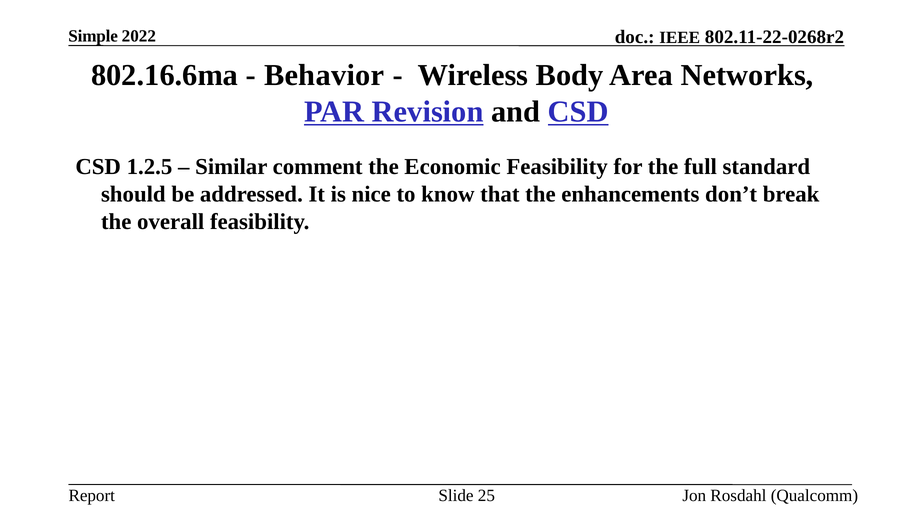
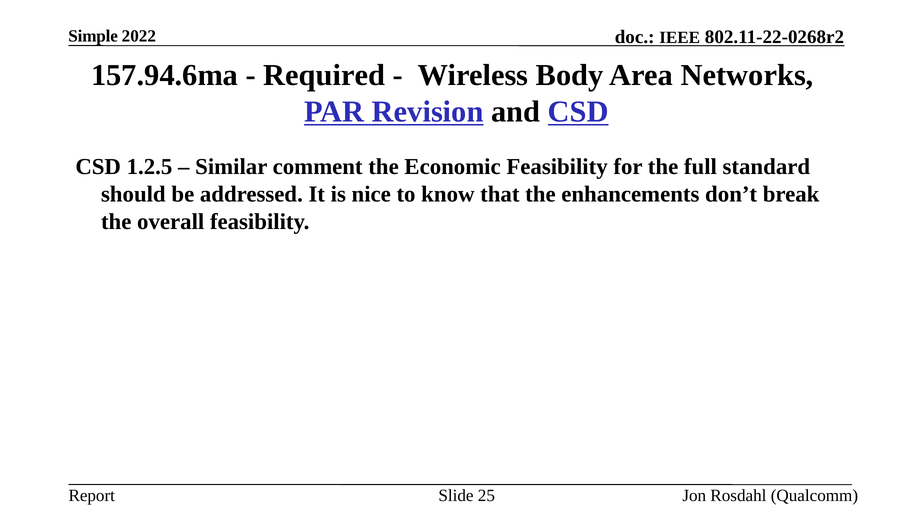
802.16.6ma: 802.16.6ma -> 157.94.6ma
Behavior: Behavior -> Required
